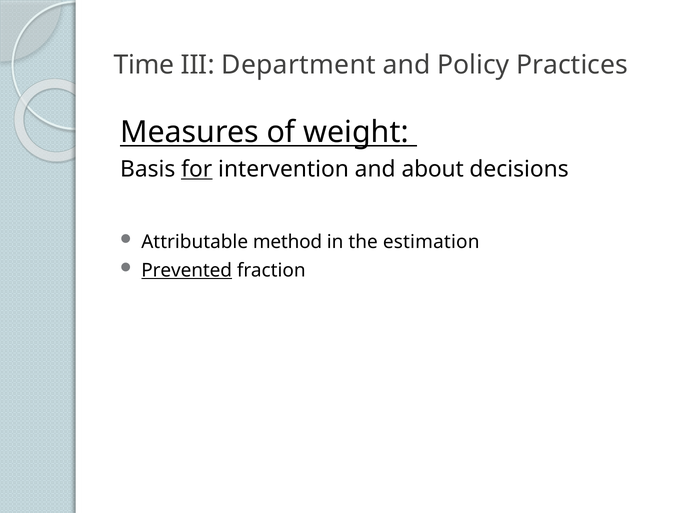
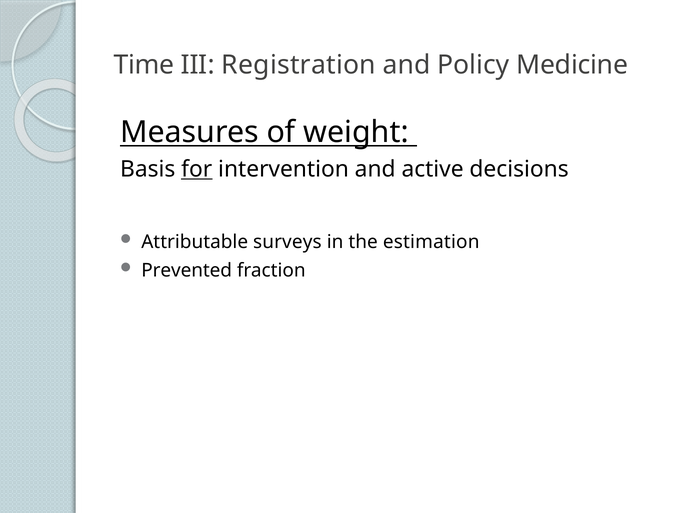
Department: Department -> Registration
Practices: Practices -> Medicine
about: about -> active
method: method -> surveys
Prevented underline: present -> none
